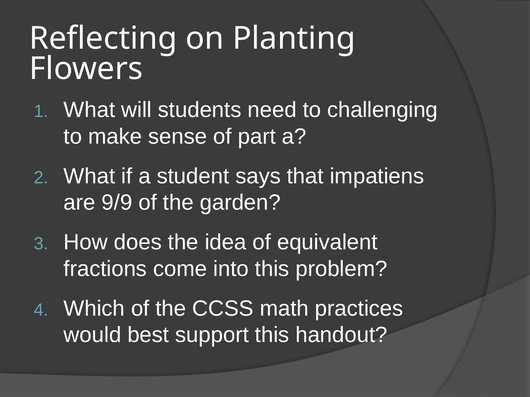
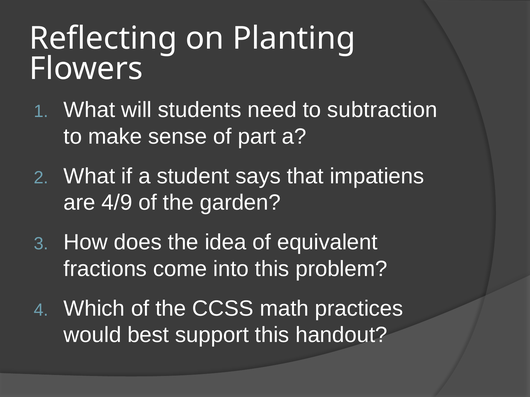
challenging: challenging -> subtraction
9/9: 9/9 -> 4/9
